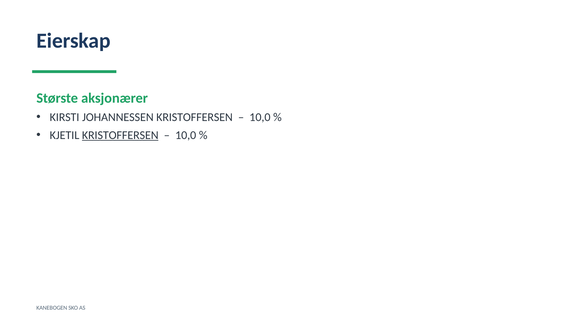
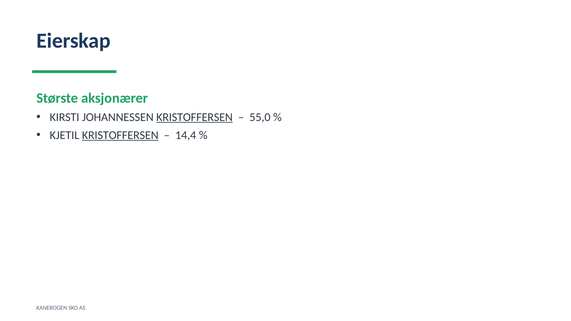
KRISTOFFERSEN at (195, 117) underline: none -> present
10,0 at (260, 117): 10,0 -> 55,0
10,0 at (186, 135): 10,0 -> 14,4
